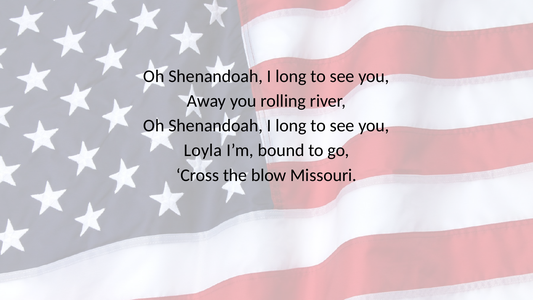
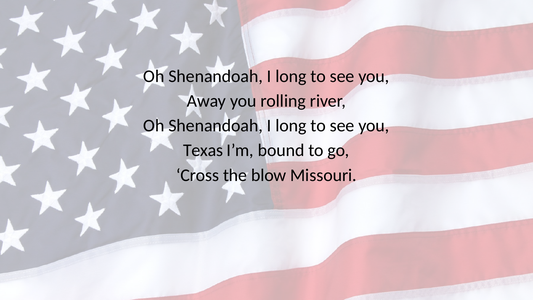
Loyla: Loyla -> Texas
